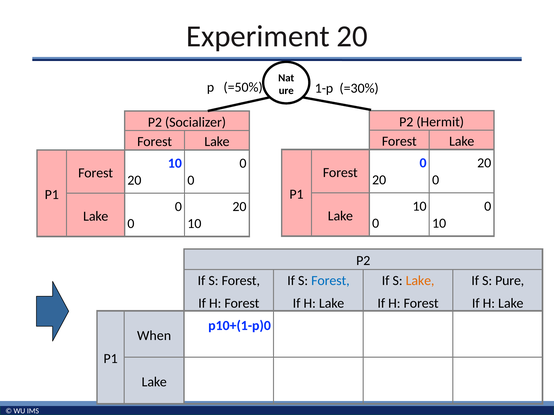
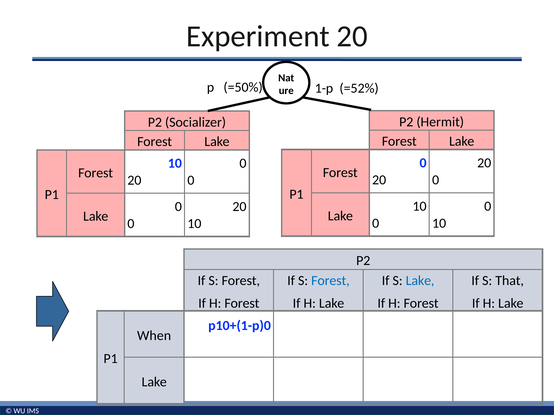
=30%: =30% -> =52%
Lake at (420, 281) colour: orange -> blue
Pure: Pure -> That
